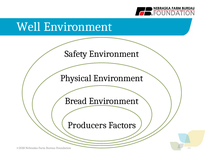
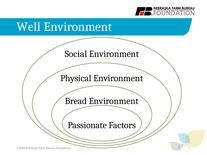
Safety: Safety -> Social
Producers: Producers -> Passionate
